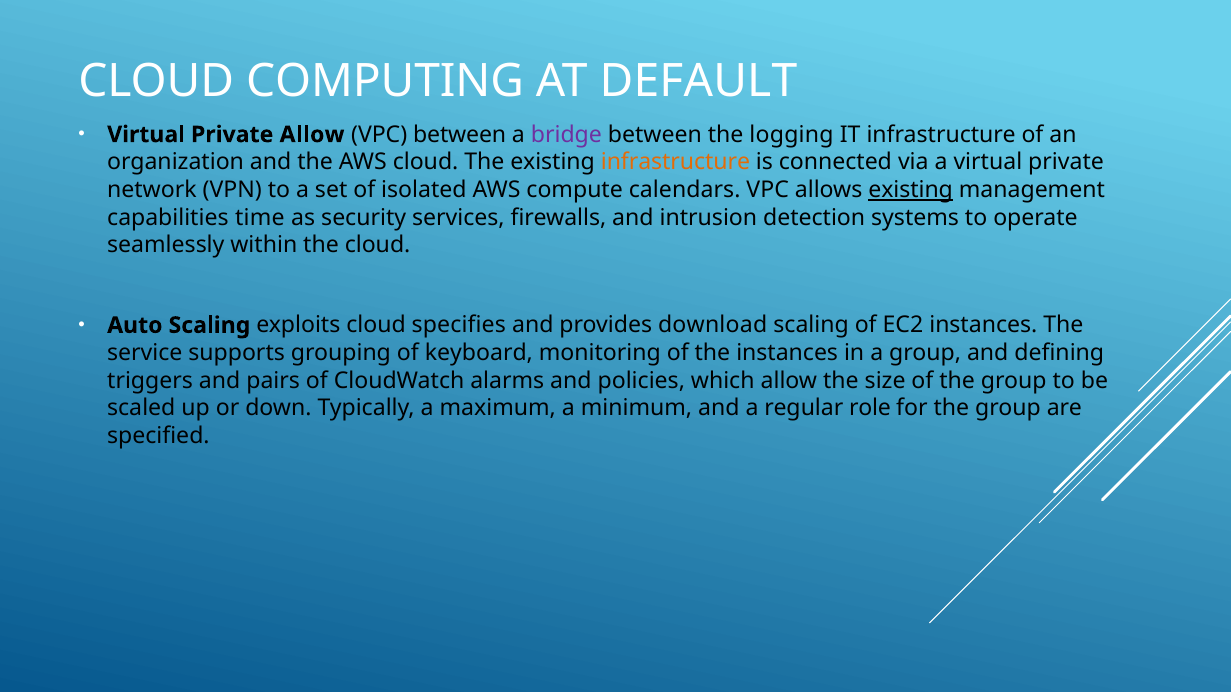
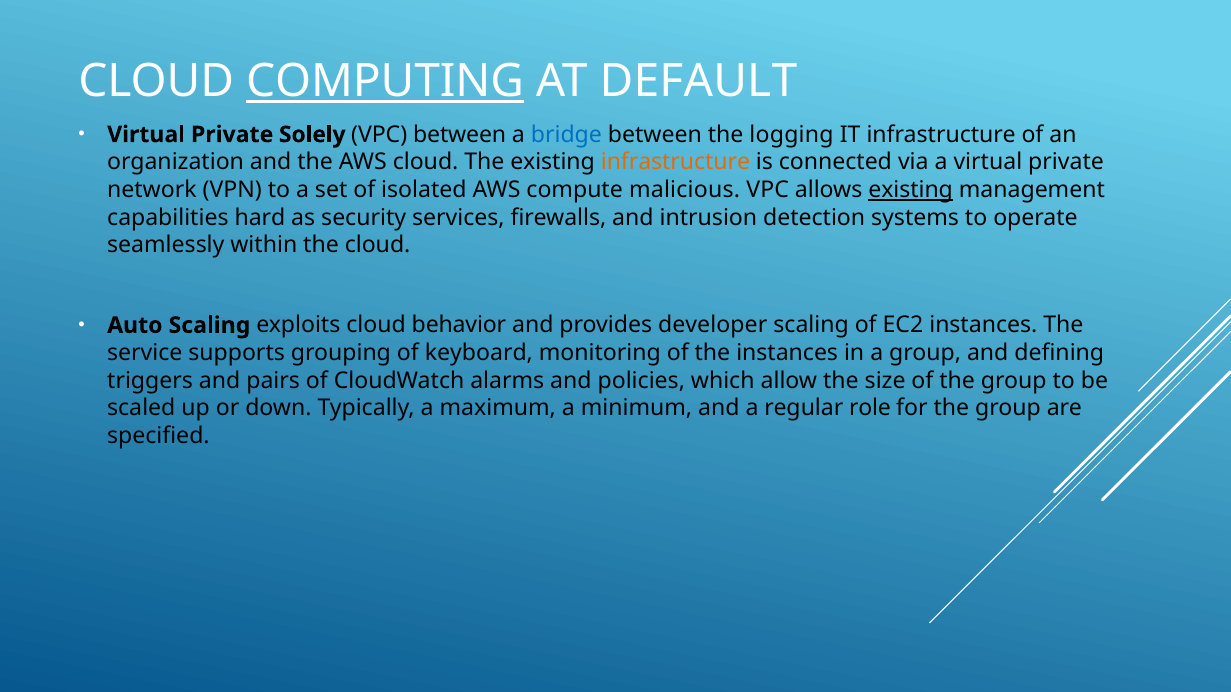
COMPUTING underline: none -> present
Private Allow: Allow -> Solely
bridge colour: purple -> blue
calendars: calendars -> malicious
time: time -> hard
specifies: specifies -> behavior
download: download -> developer
